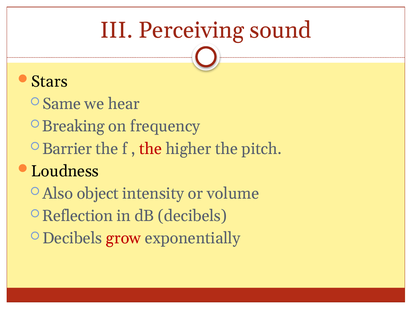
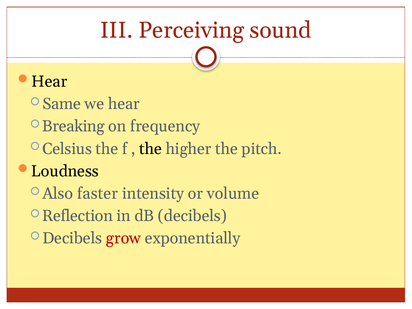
Stars at (49, 82): Stars -> Hear
Barrier: Barrier -> Celsius
the at (151, 149) colour: red -> black
object: object -> faster
